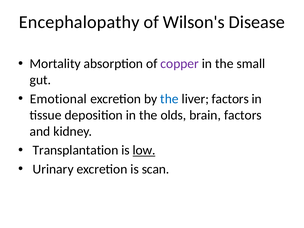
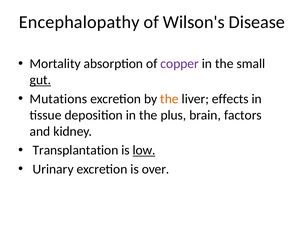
gut underline: none -> present
Emotional: Emotional -> Mutations
the at (169, 99) colour: blue -> orange
liver factors: factors -> effects
olds: olds -> plus
scan: scan -> over
